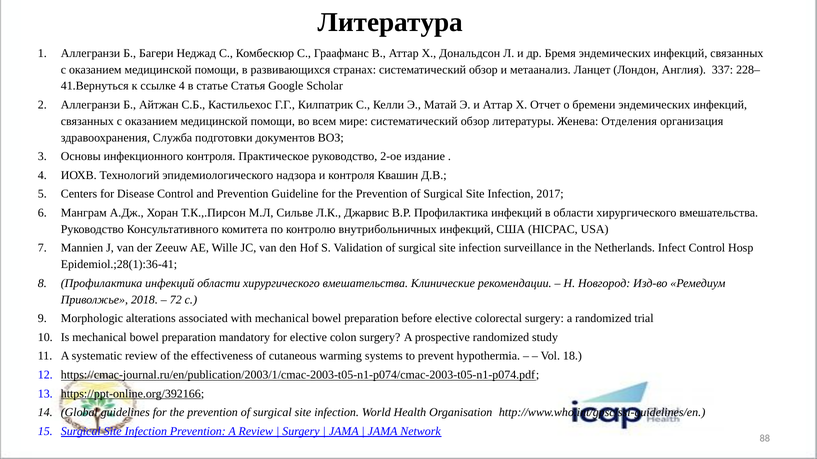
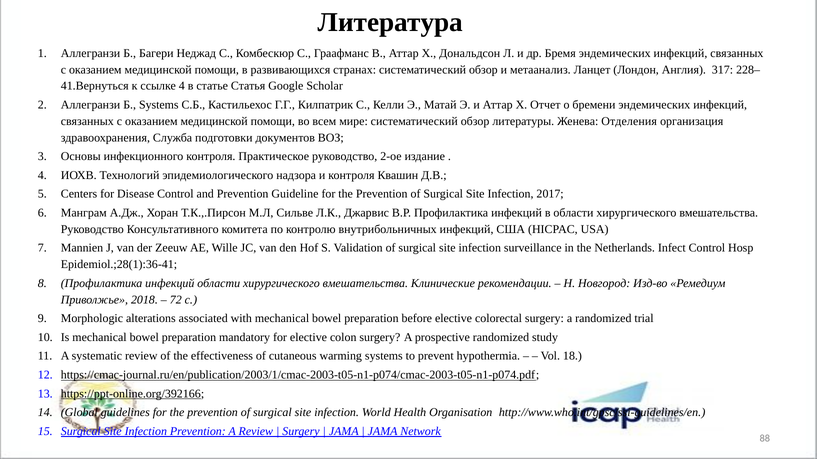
337: 337 -> 317
Б Айтжан: Айтжан -> Systems
